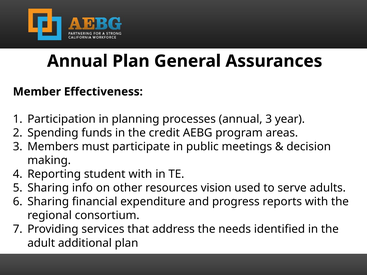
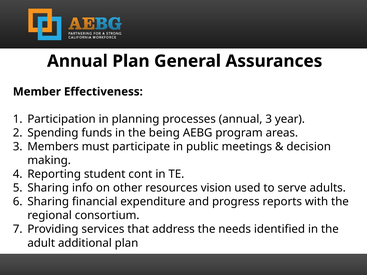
credit: credit -> being
student with: with -> cont
